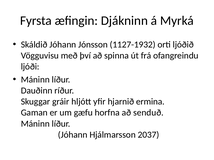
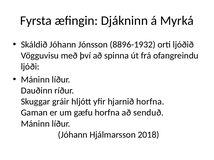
1127-1932: 1127-1932 -> 8896-1932
hjarnið ermina: ermina -> horfna
2037: 2037 -> 2018
